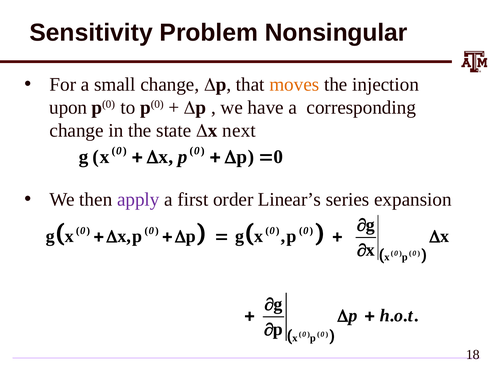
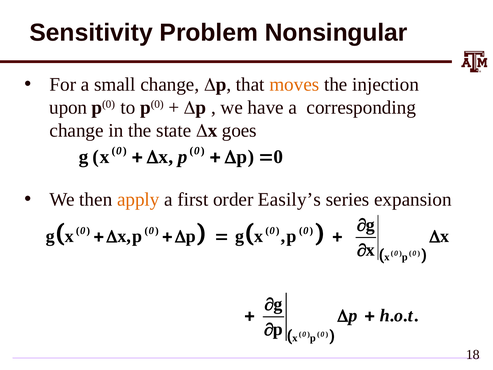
next: next -> goes
apply colour: purple -> orange
Linear’s: Linear’s -> Easily’s
